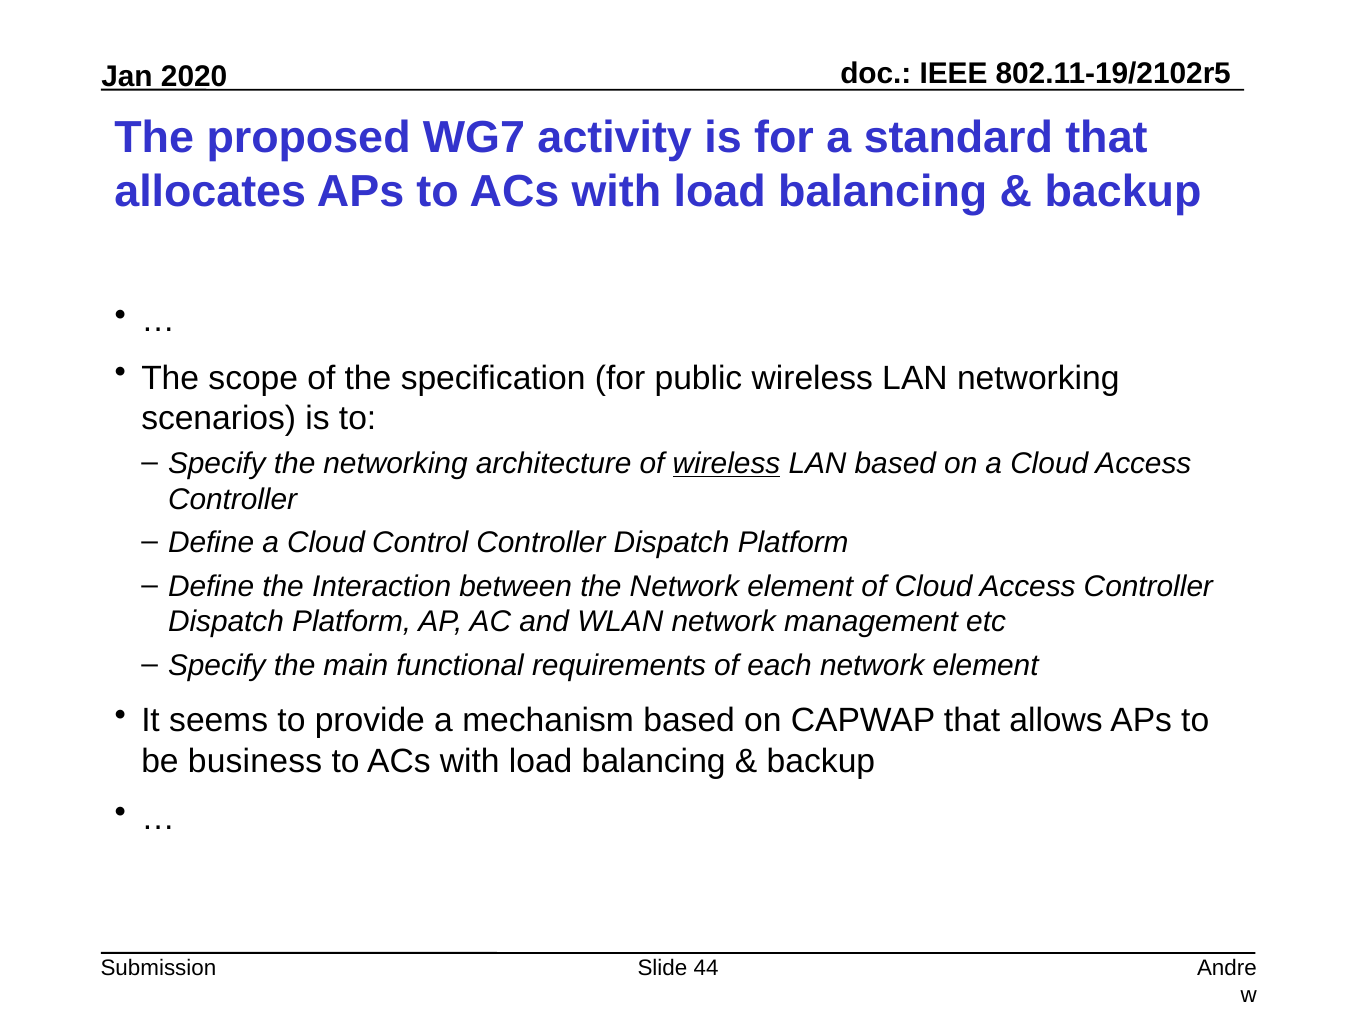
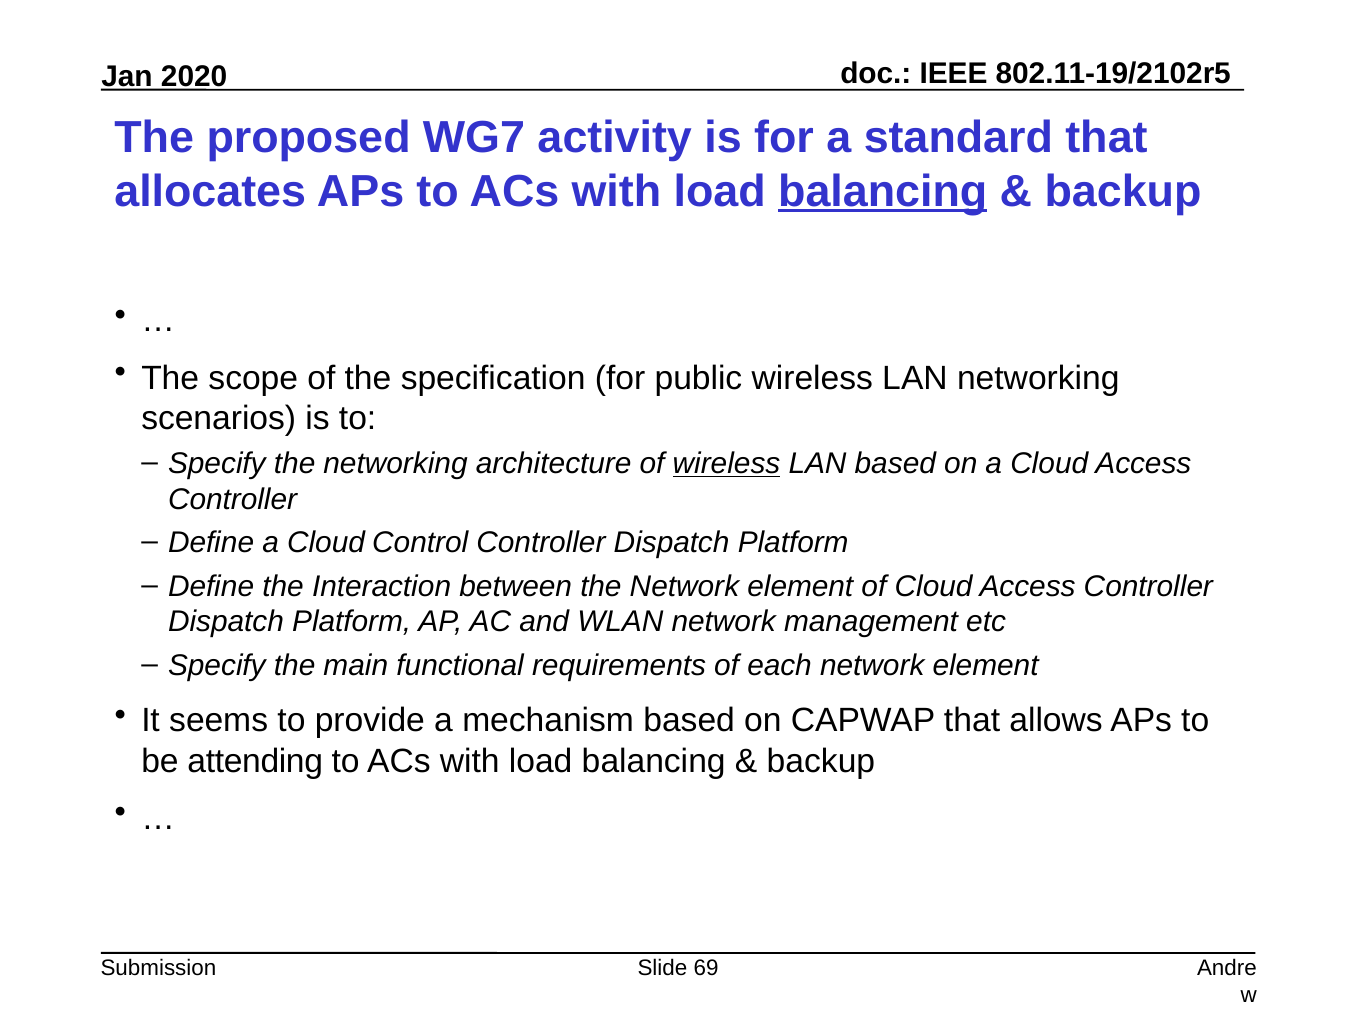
balancing at (883, 192) underline: none -> present
business: business -> attending
44: 44 -> 69
